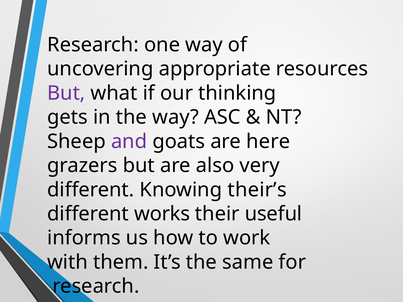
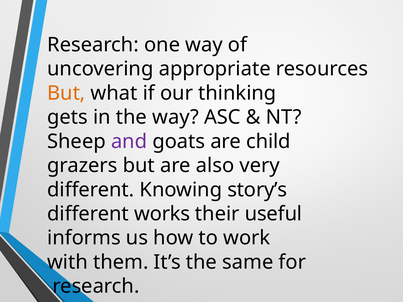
But at (66, 93) colour: purple -> orange
here: here -> child
their’s: their’s -> story’s
